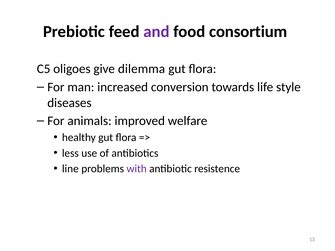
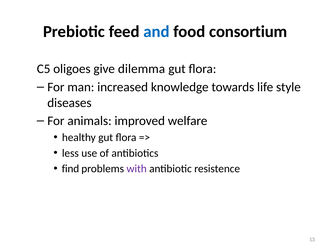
and colour: purple -> blue
conversion: conversion -> knowledge
line: line -> find
